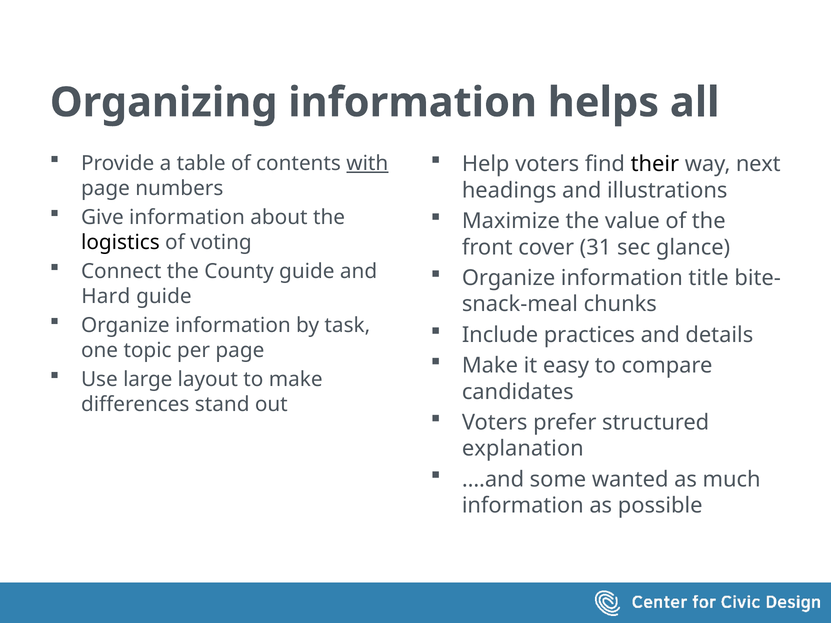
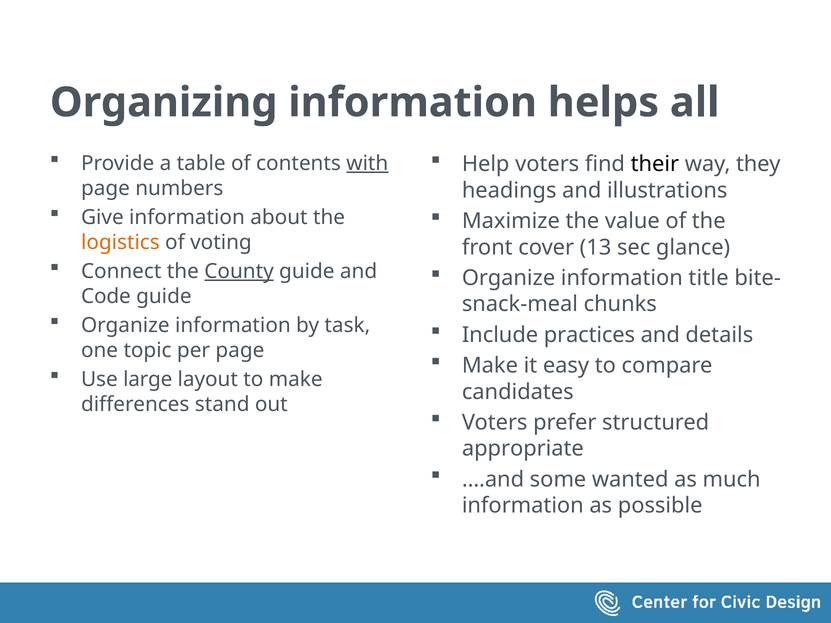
next: next -> they
logistics colour: black -> orange
31: 31 -> 13
County underline: none -> present
Hard: Hard -> Code
explanation: explanation -> appropriate
